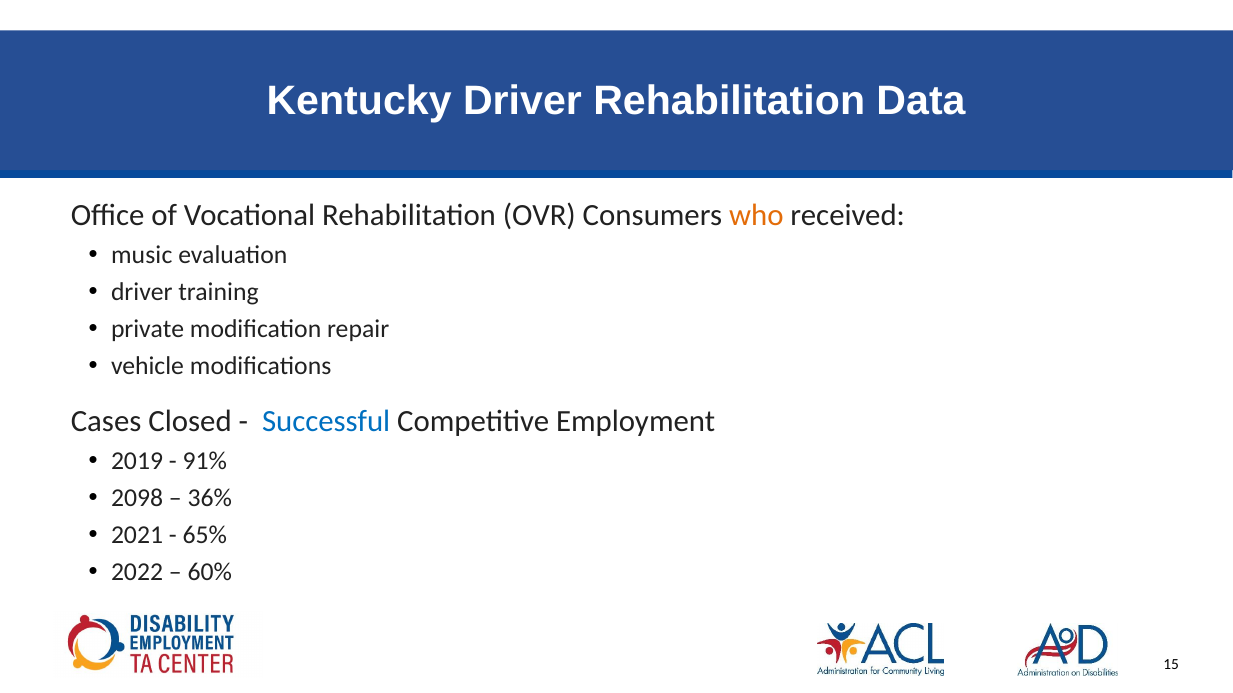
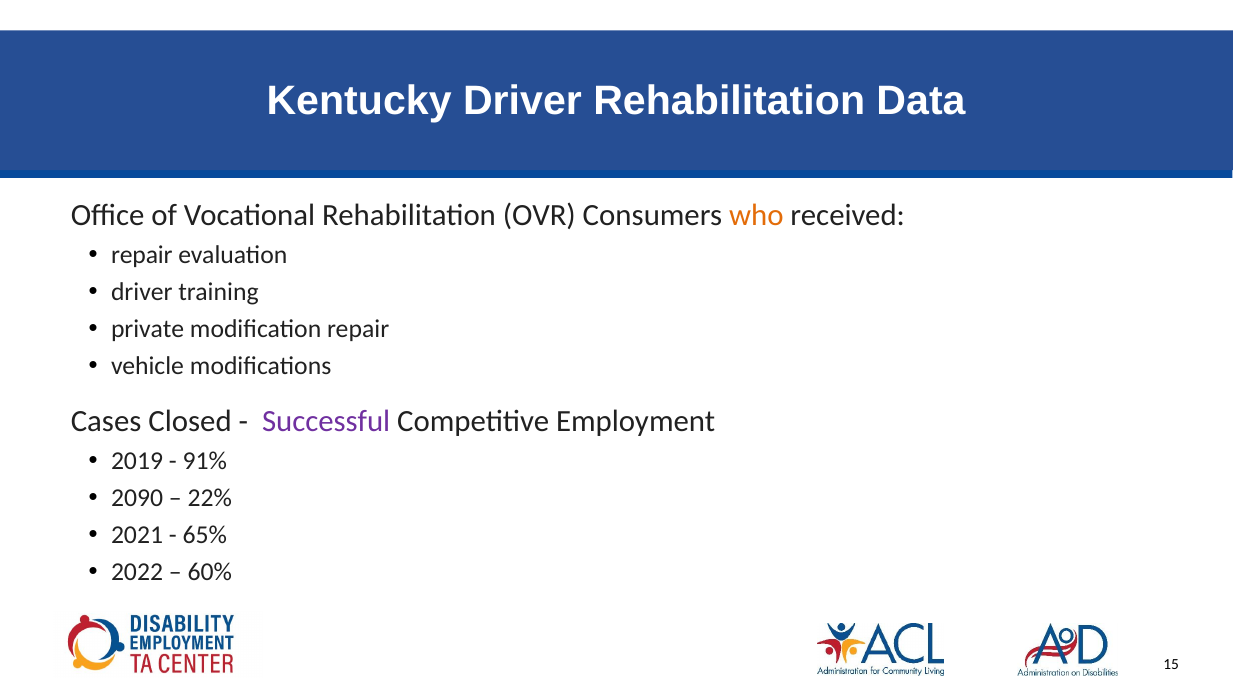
music at (142, 255): music -> repair
Successful colour: blue -> purple
2098: 2098 -> 2090
36%: 36% -> 22%
